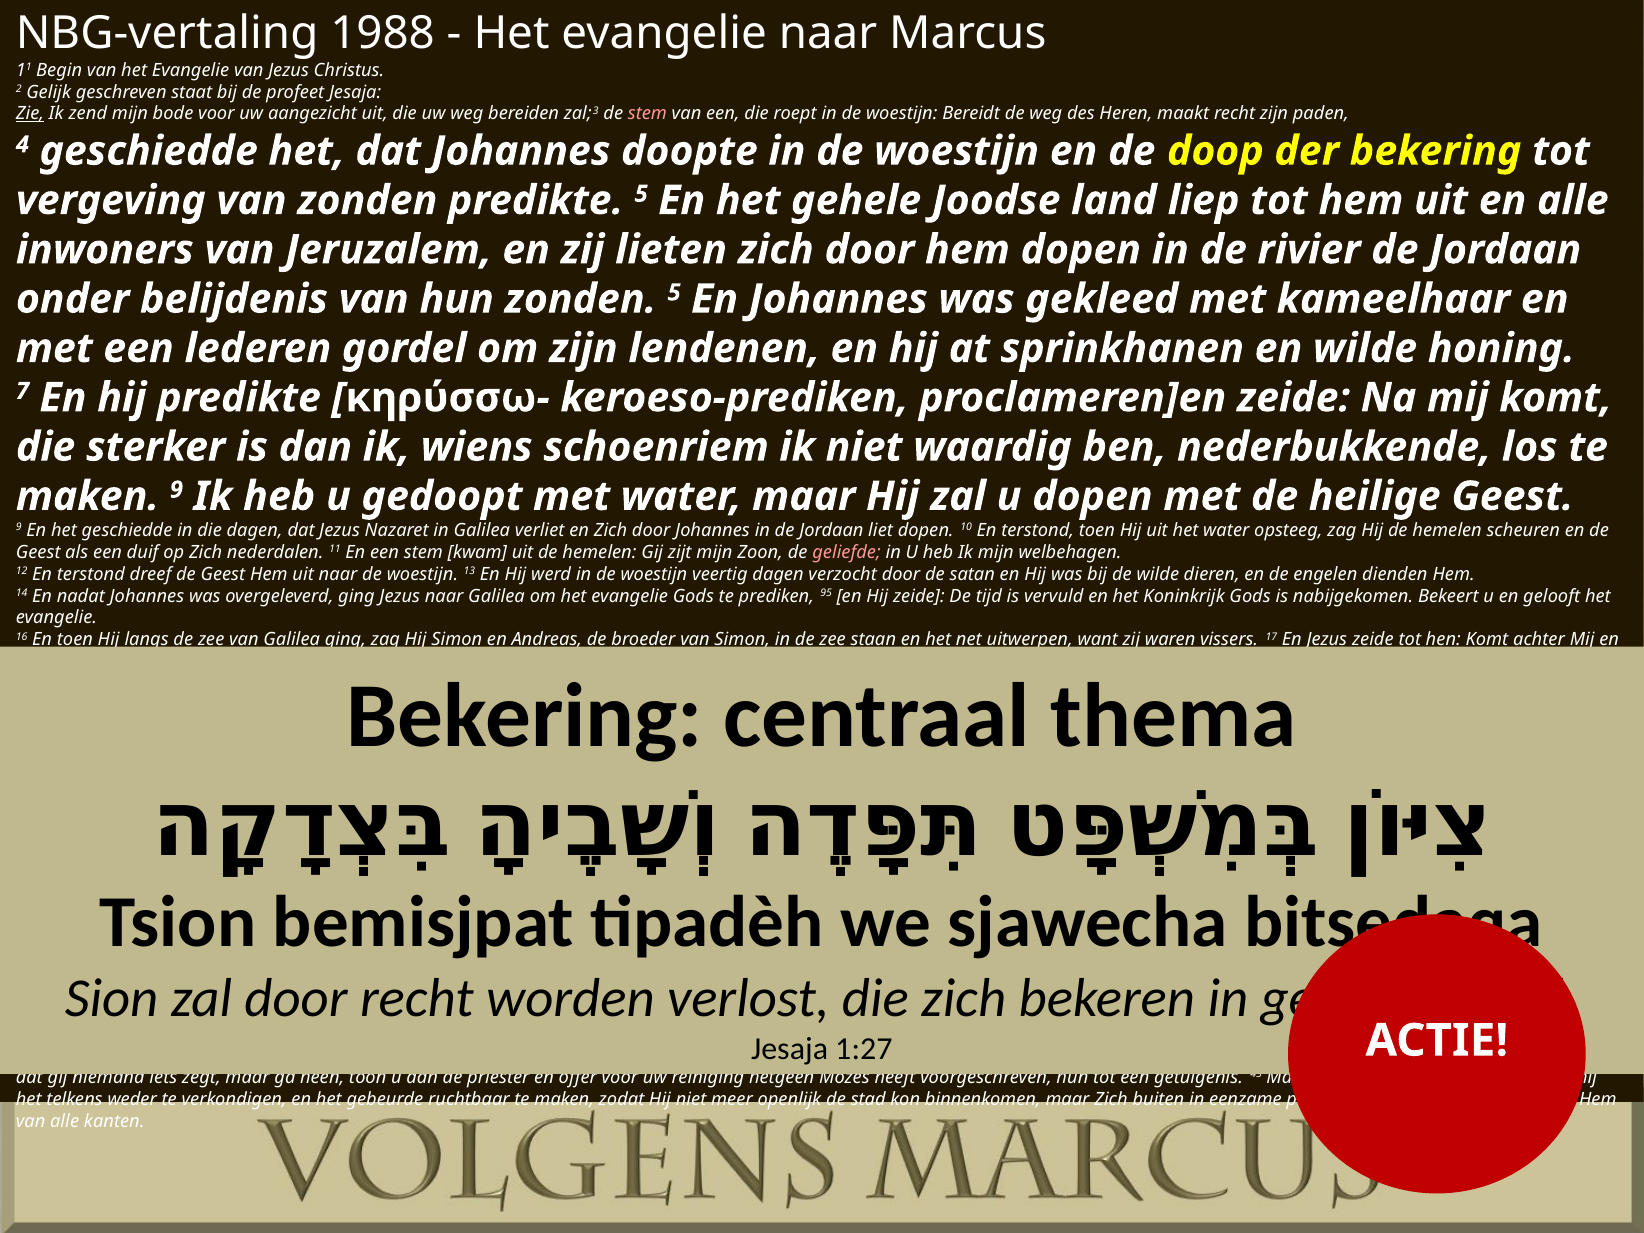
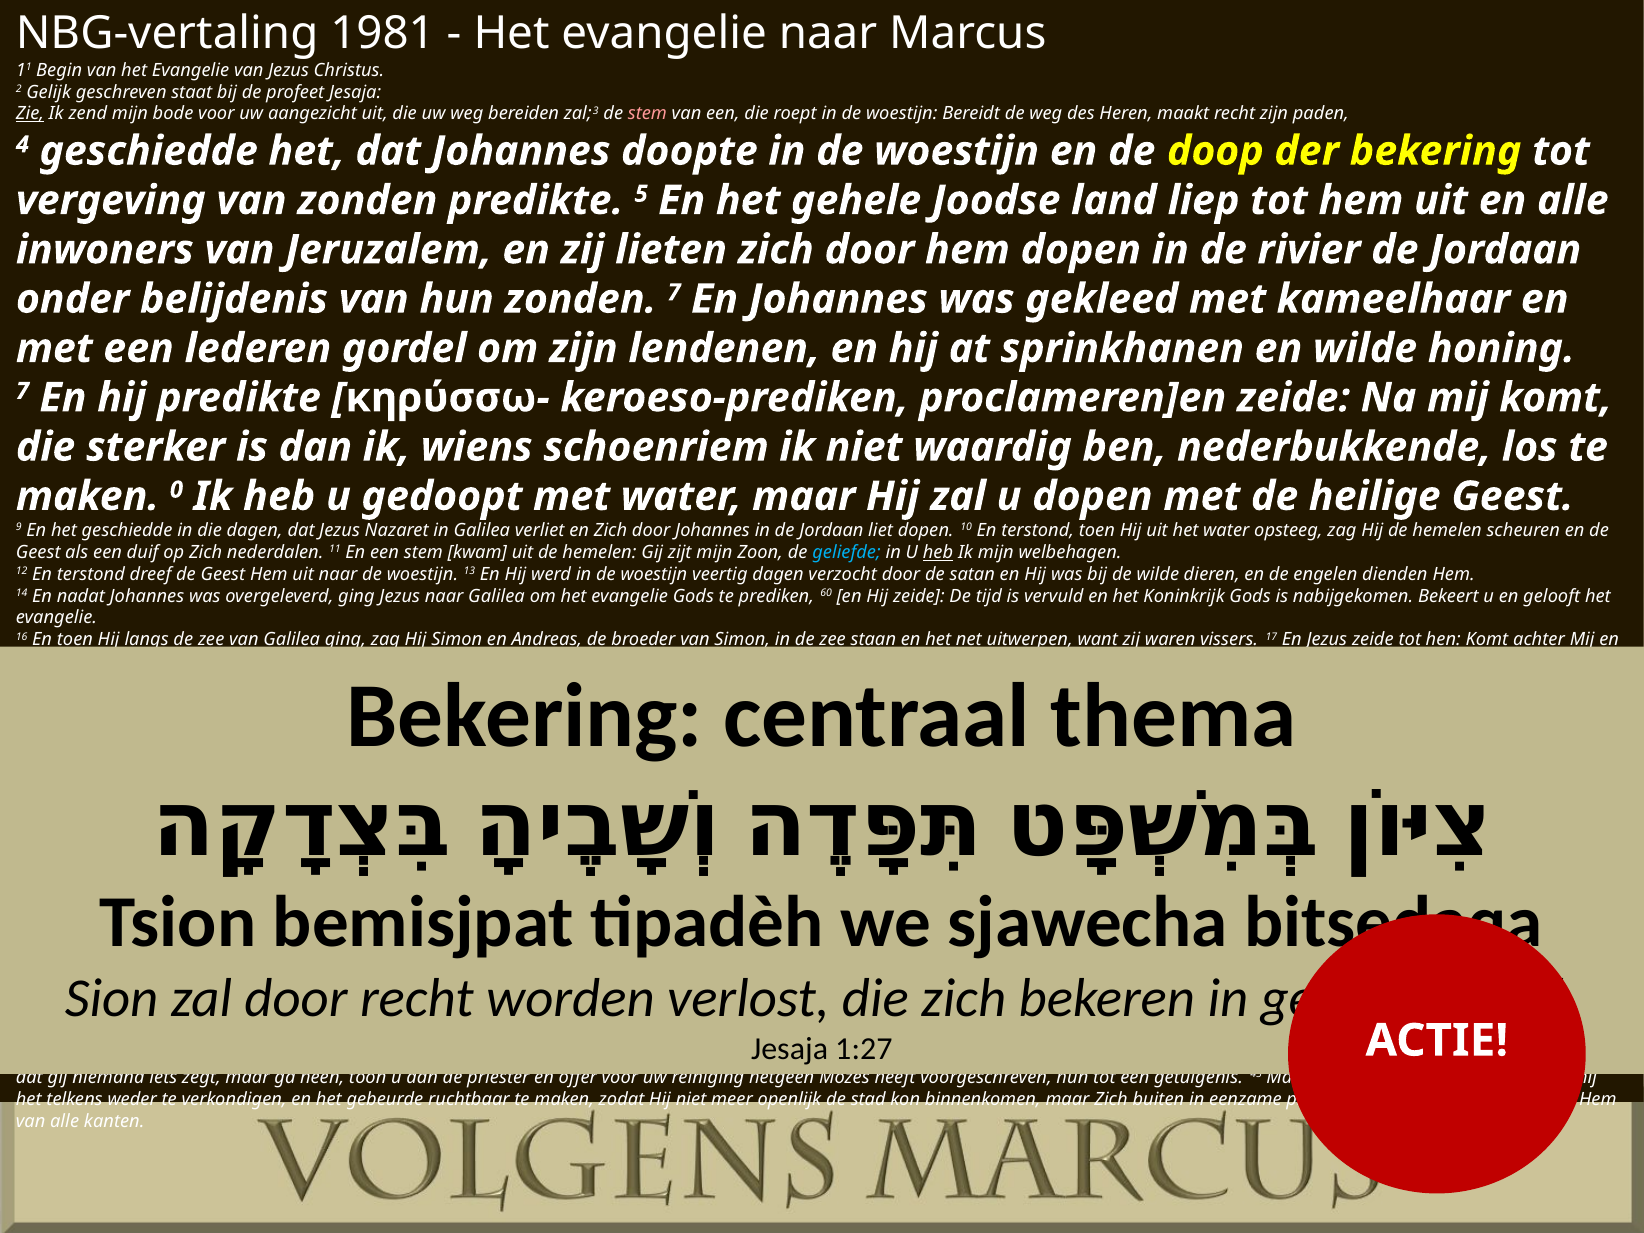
1988: 1988 -> 1981
zonden 5: 5 -> 7
9 at (176, 490): 9 -> 0
geliefde colour: pink -> light blue
heb at (938, 552) underline: none -> present
95: 95 -> 60
